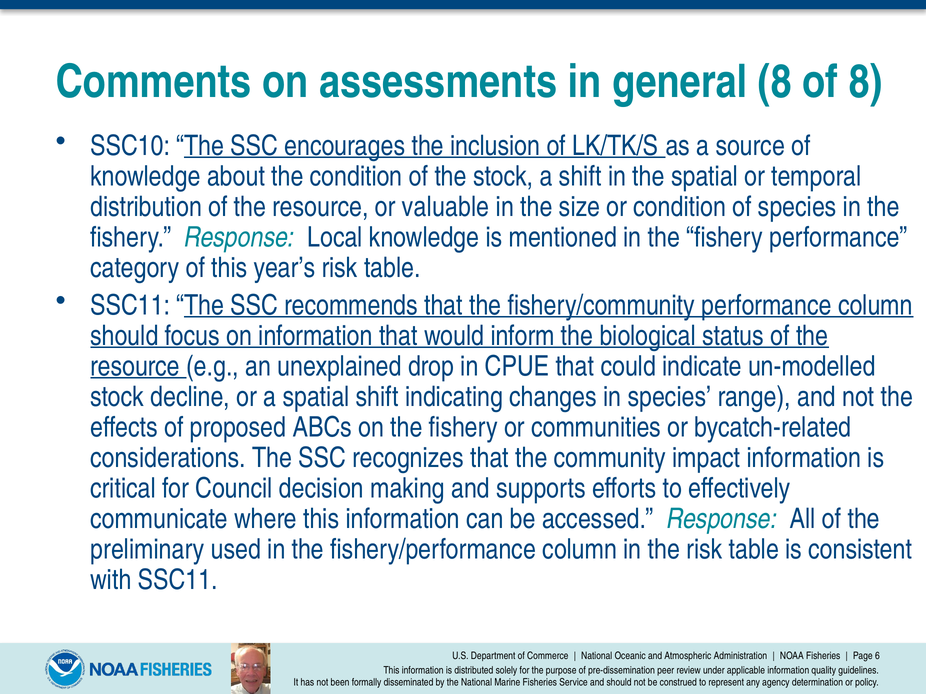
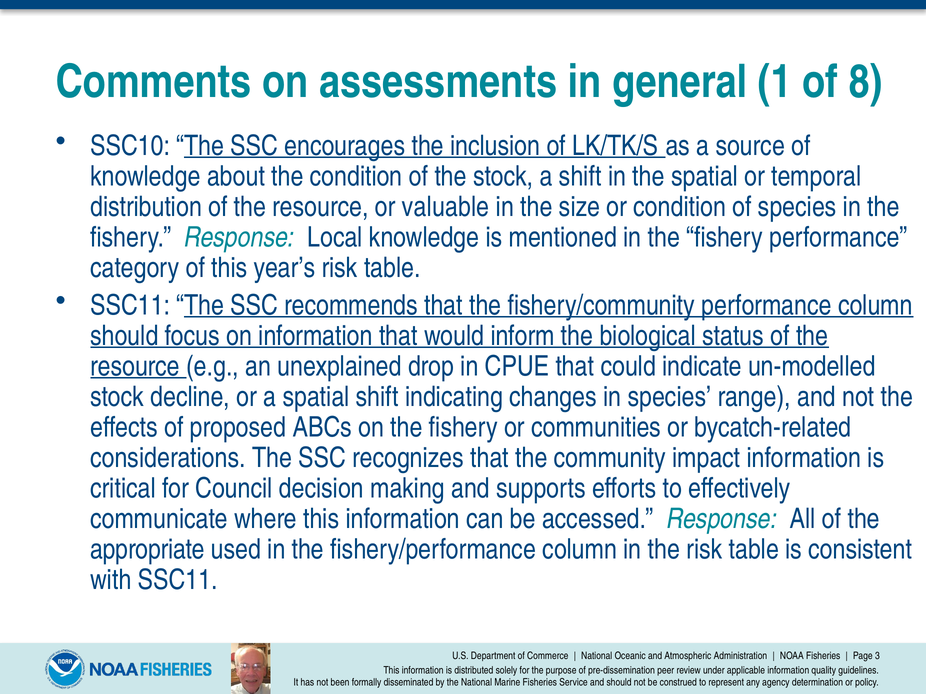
general 8: 8 -> 1
preliminary: preliminary -> appropriate
6: 6 -> 3
